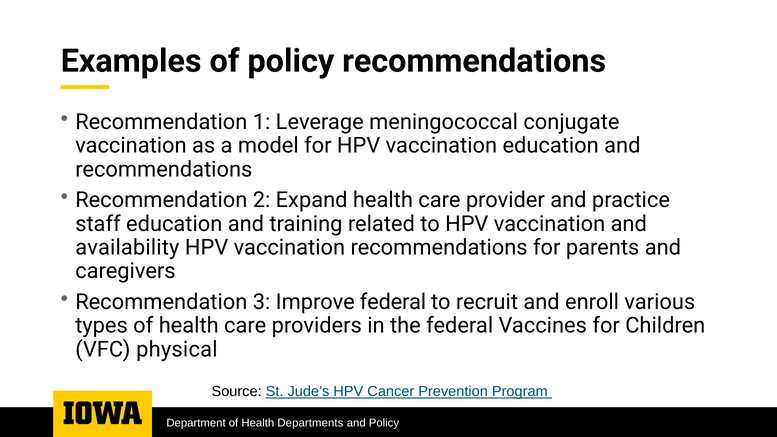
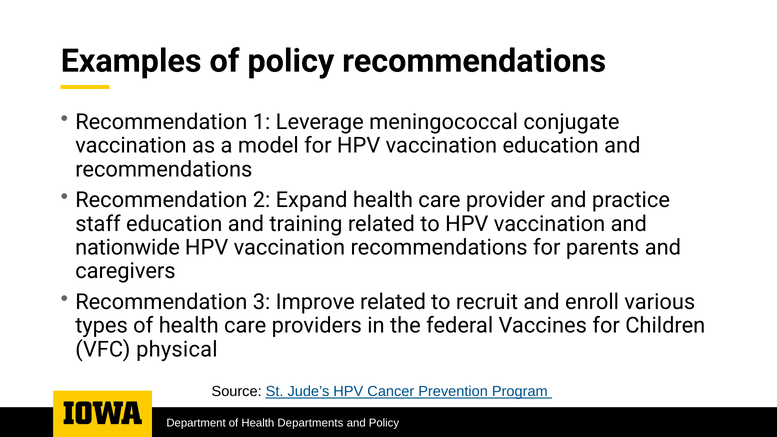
availability: availability -> nationwide
Improve federal: federal -> related
